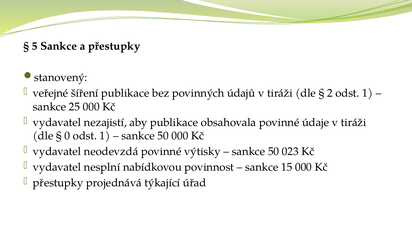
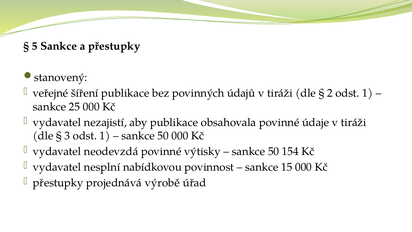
0: 0 -> 3
023: 023 -> 154
týkající: týkající -> výrobě
